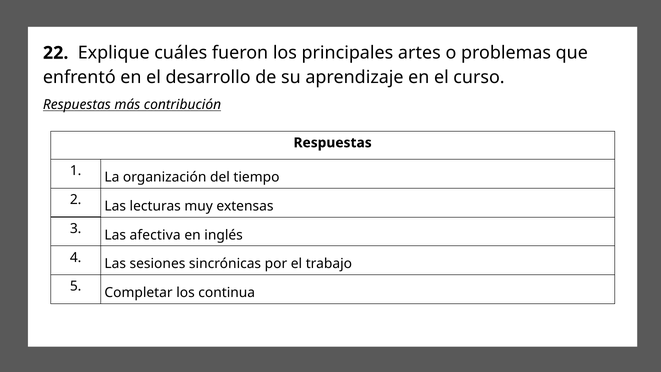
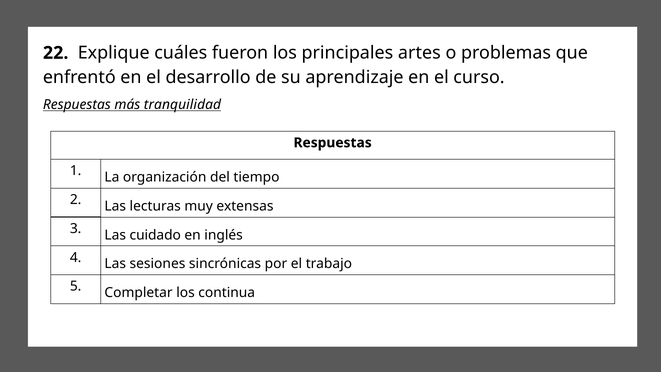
contribución: contribución -> tranquilidad
afectiva: afectiva -> cuidado
